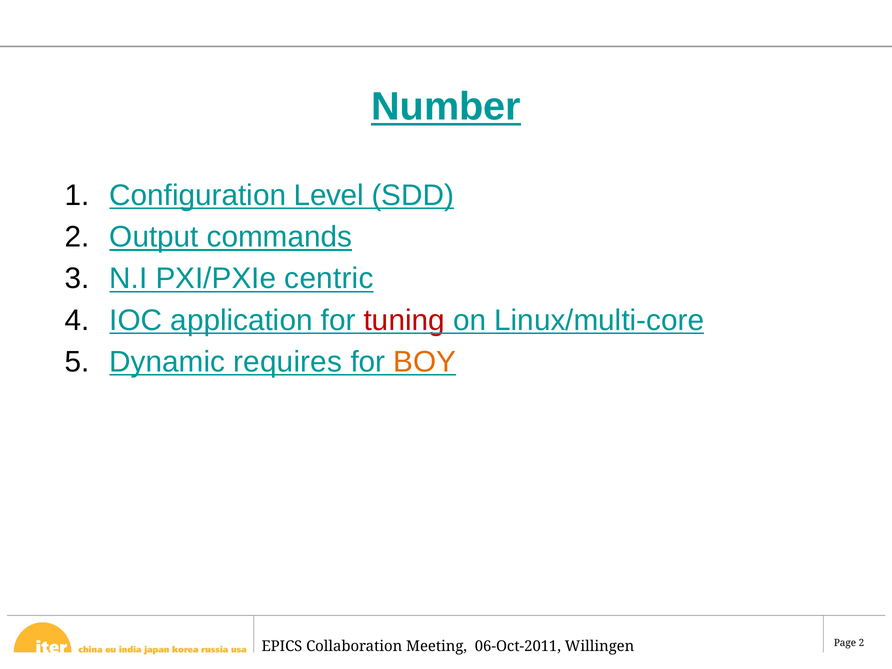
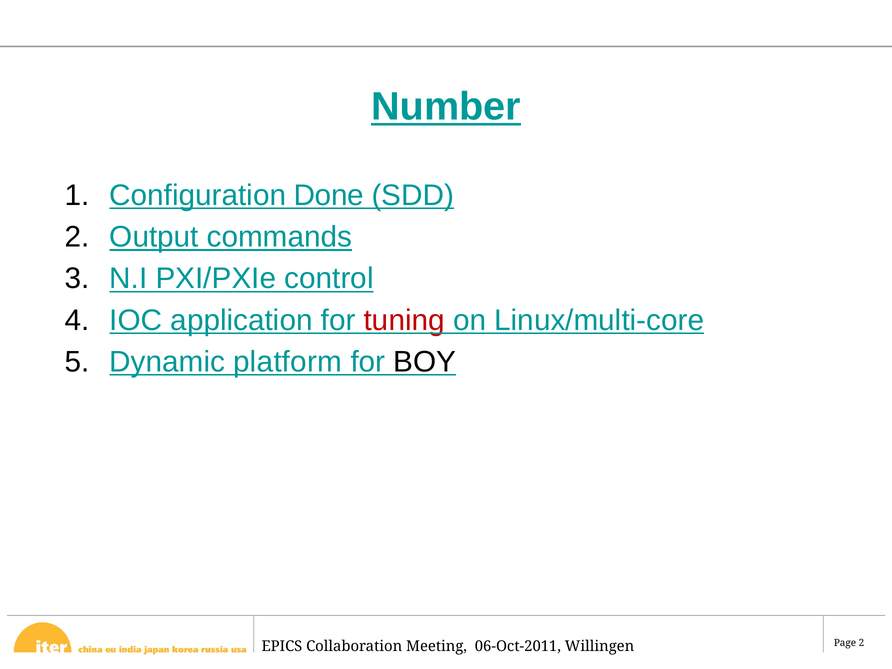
Level: Level -> Done
centric: centric -> control
requires: requires -> platform
BOY colour: orange -> black
